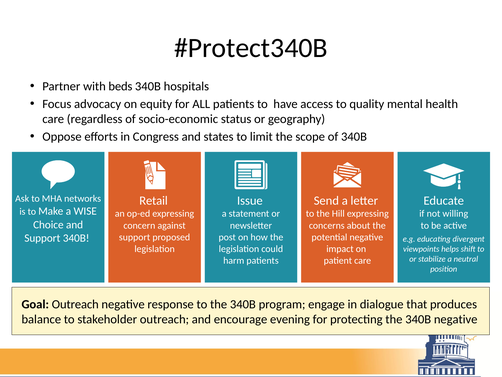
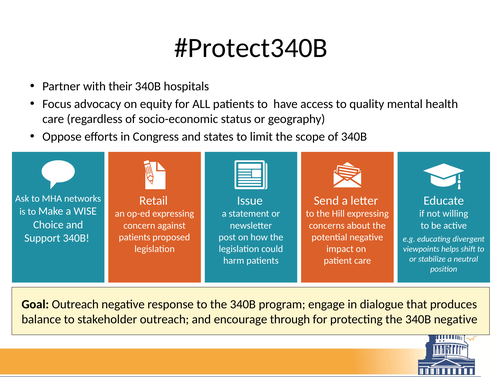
beds: beds -> their
support at (135, 237): support -> patients
evening: evening -> through
